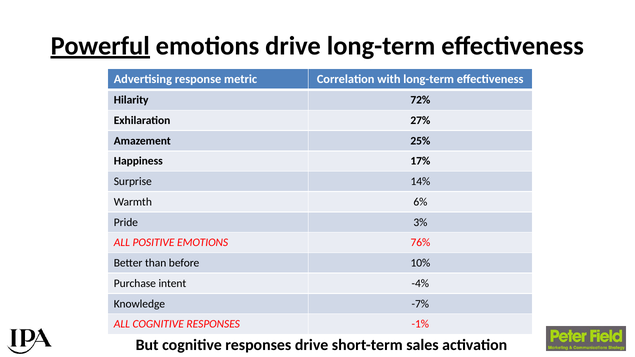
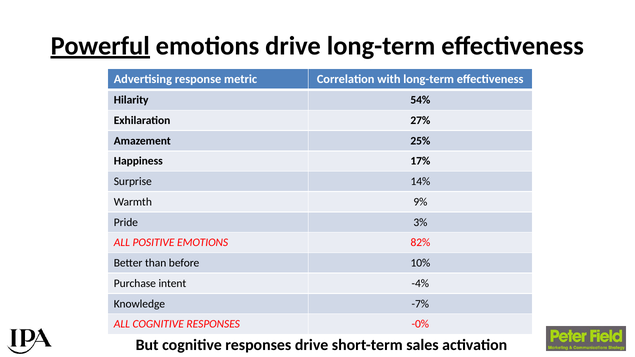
72%: 72% -> 54%
6%: 6% -> 9%
76%: 76% -> 82%
-1%: -1% -> -0%
